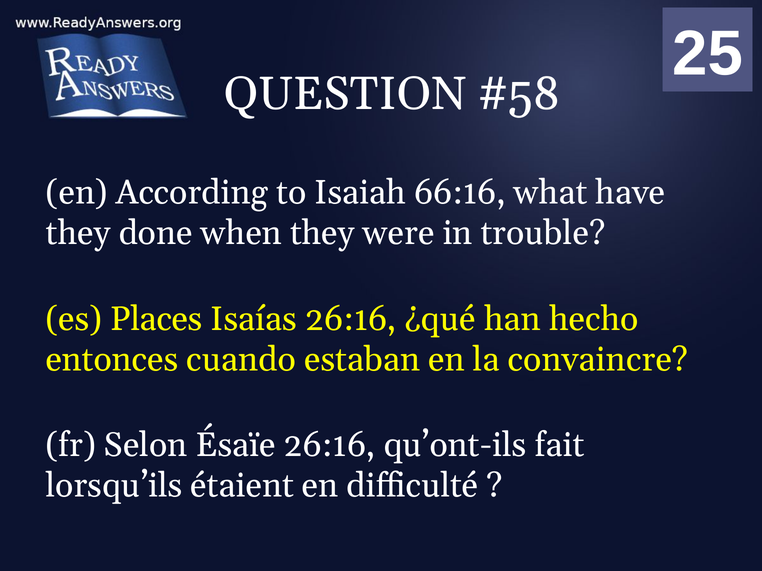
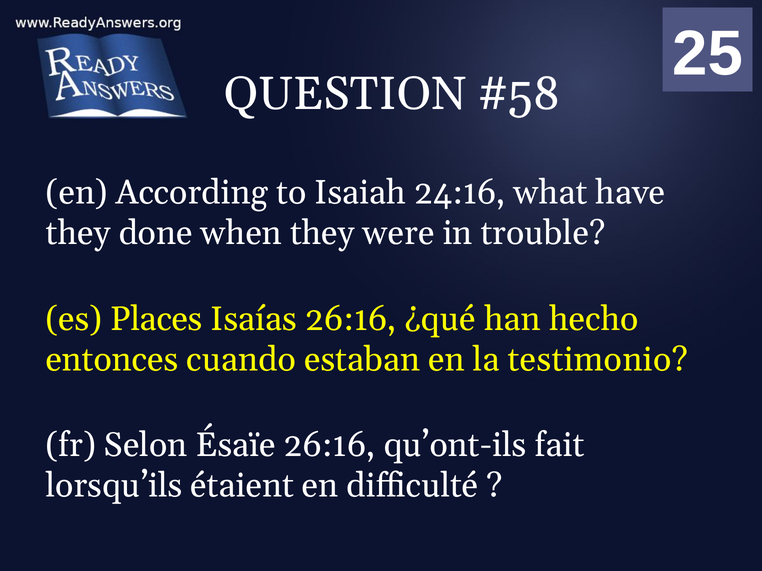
66:16: 66:16 -> 24:16
convaincre: convaincre -> testimonio
